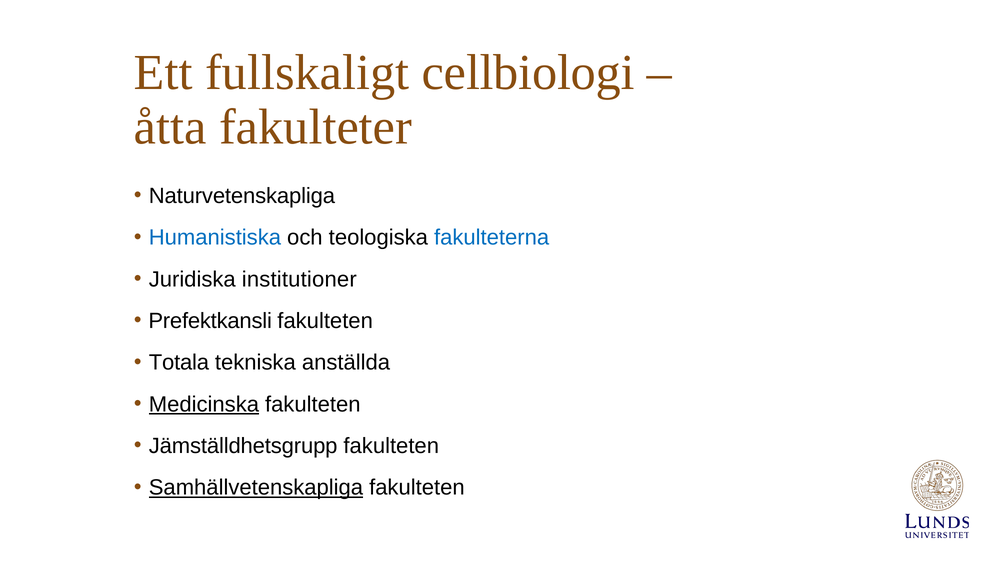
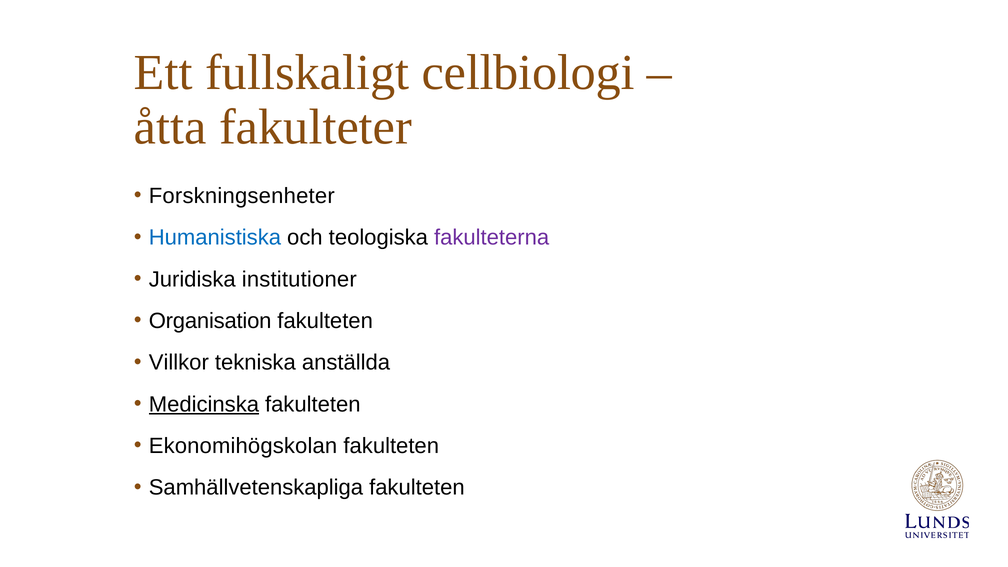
Naturvetenskapliga: Naturvetenskapliga -> Forskningsenheter
fakulteterna colour: blue -> purple
Prefektkansli: Prefektkansli -> Organisation
Totala: Totala -> Villkor
Jämställdhetsgrupp: Jämställdhetsgrupp -> Ekonomihögskolan
Samhällvetenskapliga underline: present -> none
